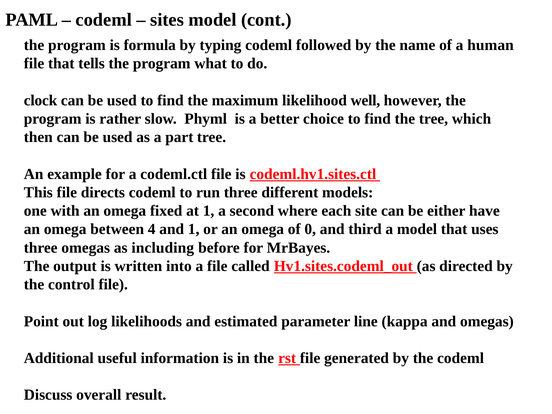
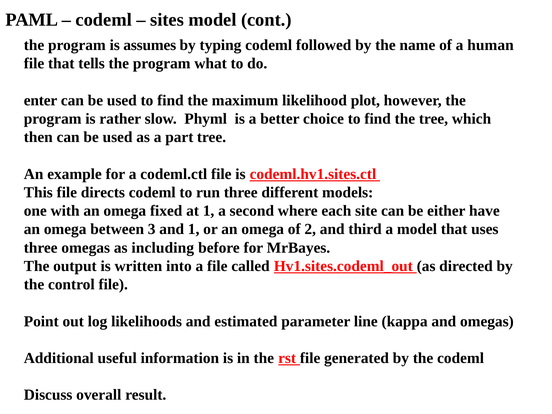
formula: formula -> assumes
clock: clock -> enter
well: well -> plot
4: 4 -> 3
0: 0 -> 2
